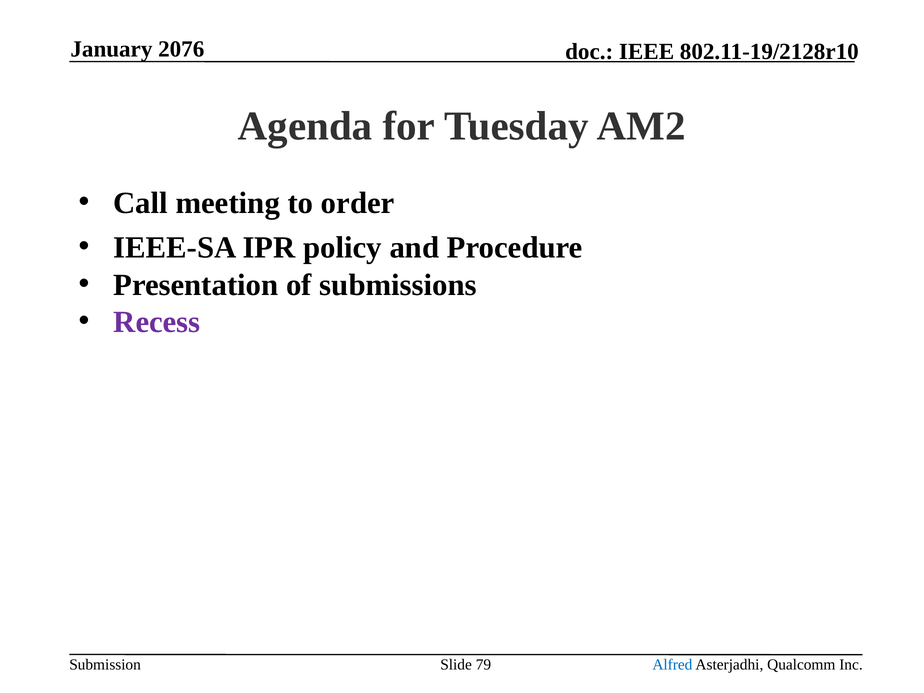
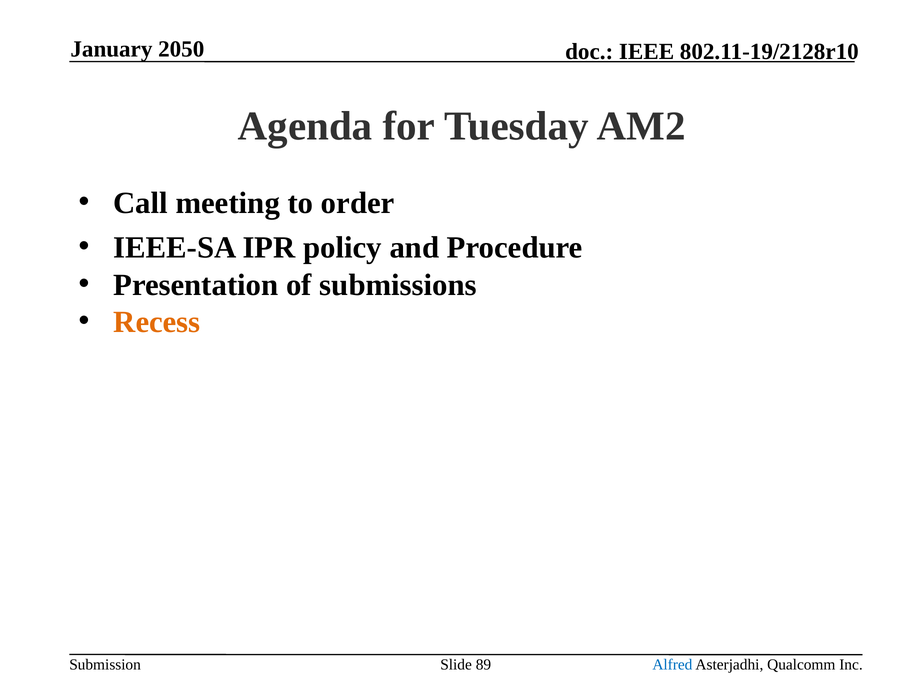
2076: 2076 -> 2050
Recess colour: purple -> orange
79: 79 -> 89
